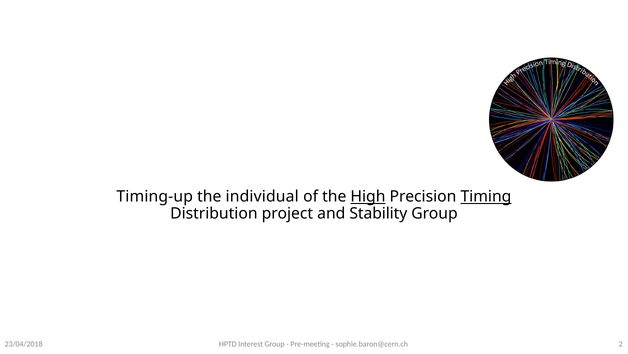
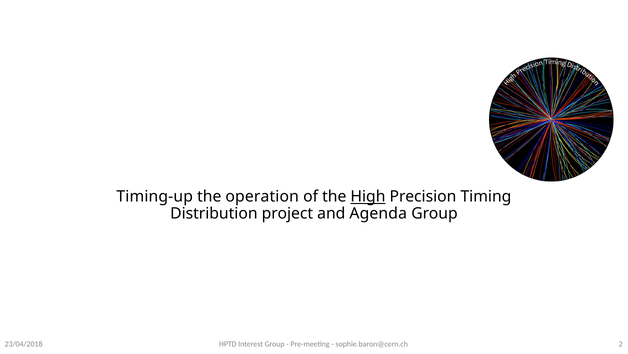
individual: individual -> operation
Timing underline: present -> none
Stability: Stability -> Agenda
